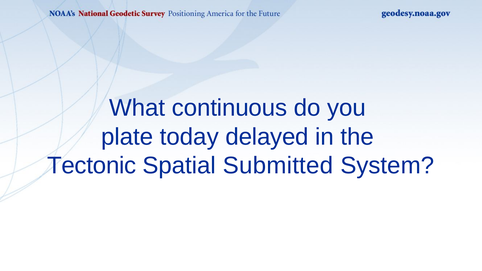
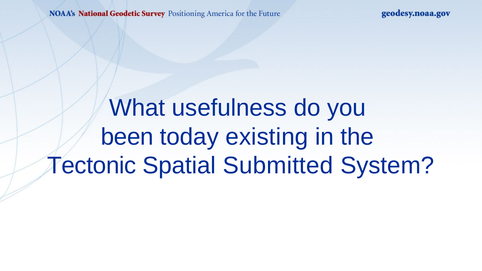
continuous: continuous -> usefulness
plate: plate -> been
delayed: delayed -> existing
